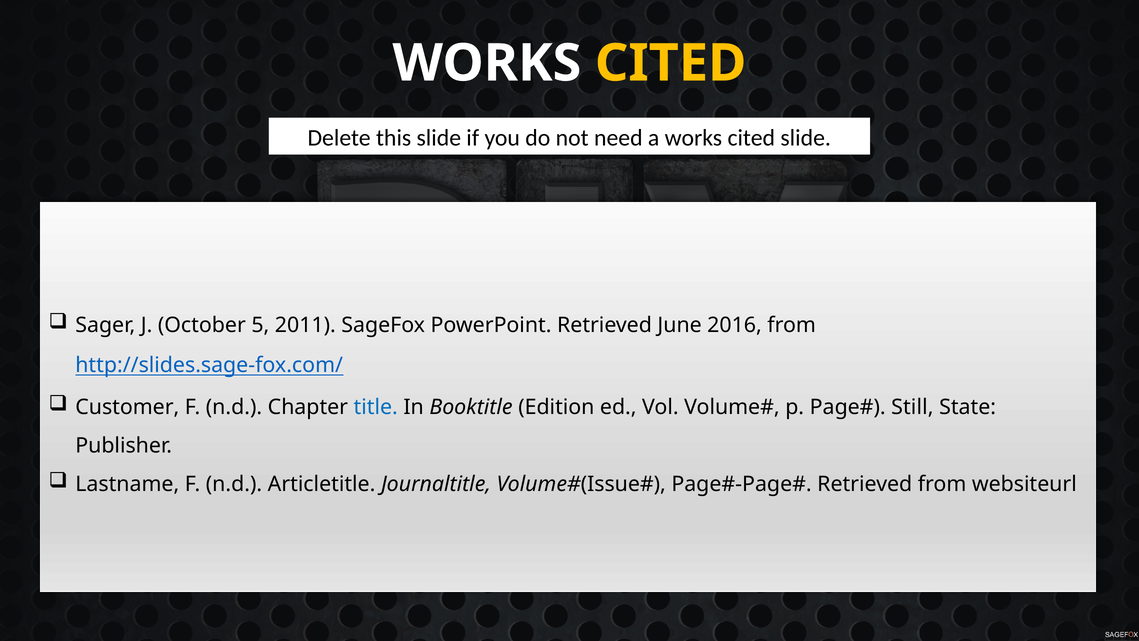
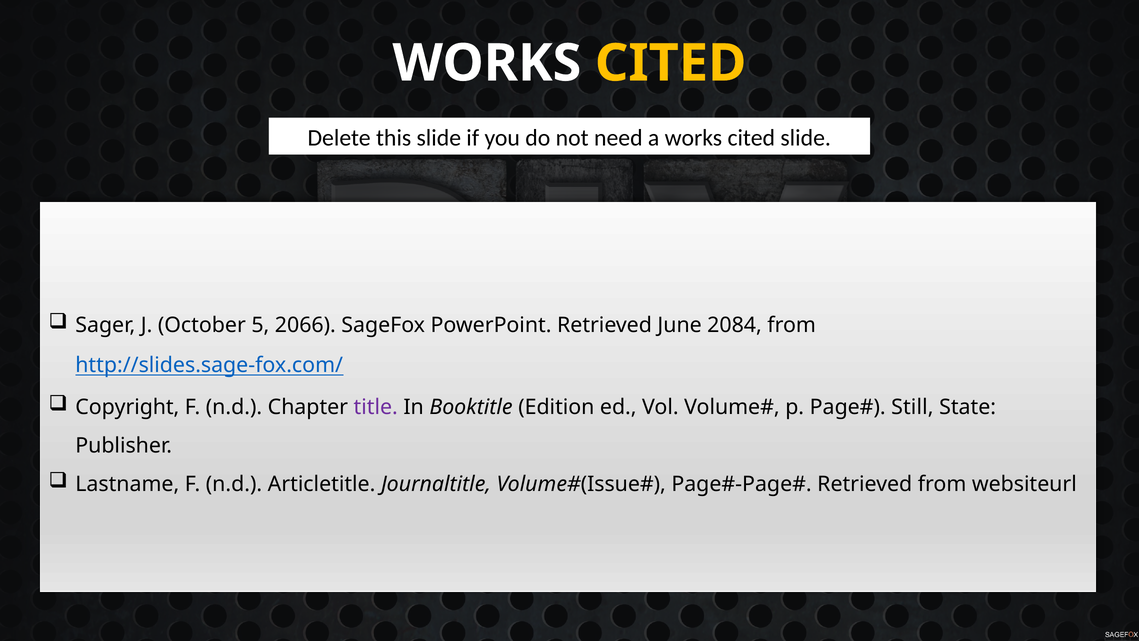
2011: 2011 -> 2066
2016: 2016 -> 2084
Customer: Customer -> Copyright
title colour: blue -> purple
